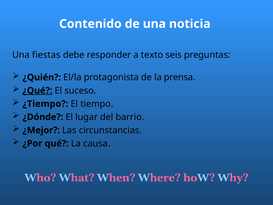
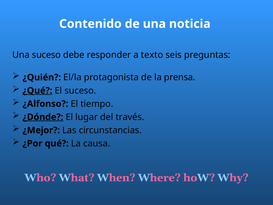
Una fiestas: fiestas -> suceso
¿Tiempo: ¿Tiempo -> ¿Alfonso
¿Dónde underline: none -> present
barrio: barrio -> través
